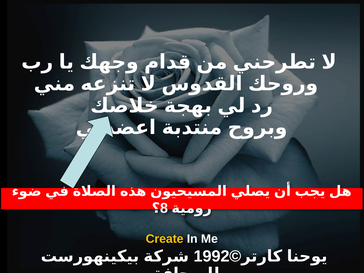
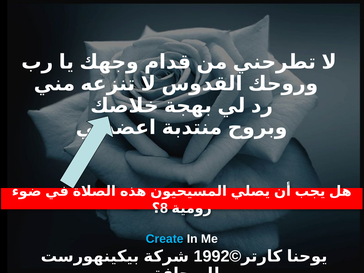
Create colour: yellow -> light blue
